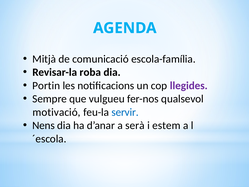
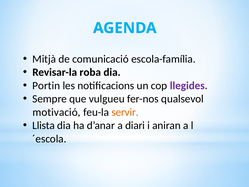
servir colour: blue -> orange
Nens: Nens -> Llista
serà: serà -> diari
estem: estem -> aniran
